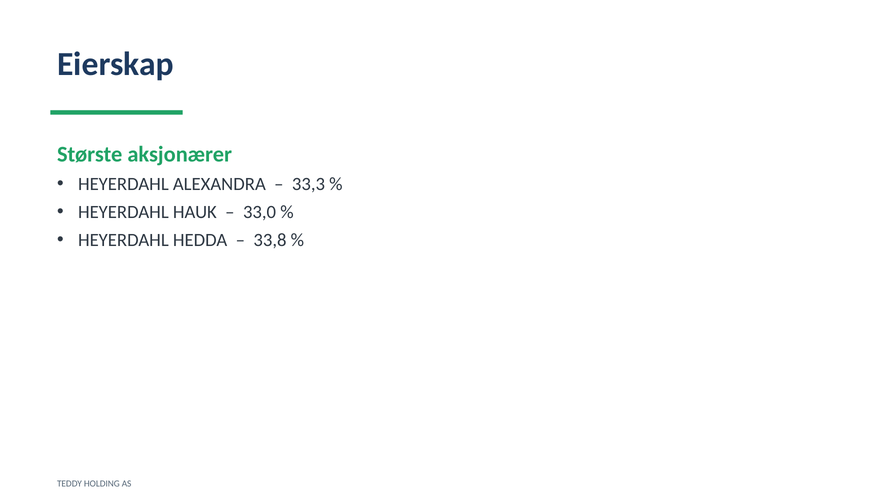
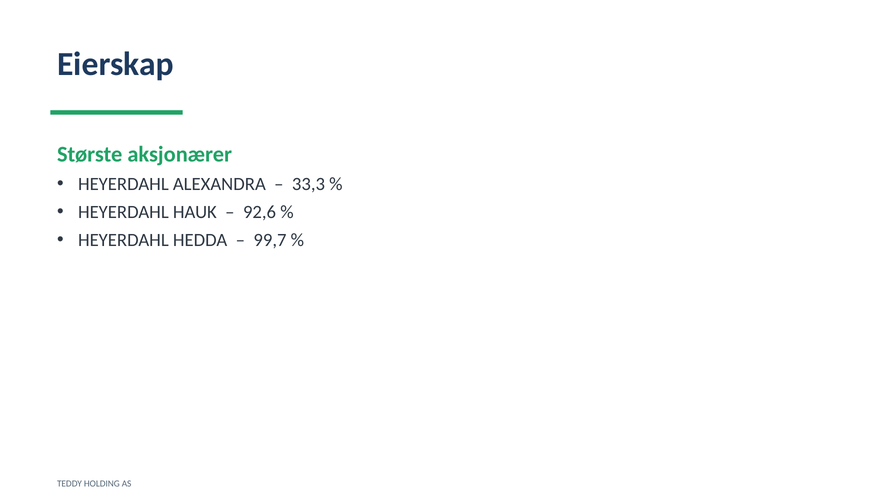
33,0: 33,0 -> 92,6
33,8: 33,8 -> 99,7
